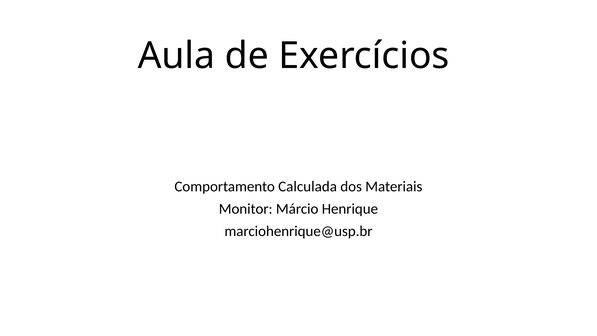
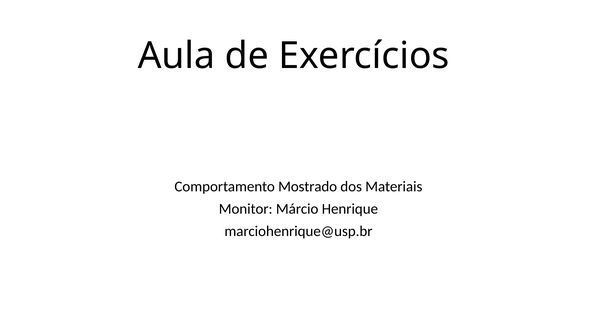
Calculada: Calculada -> Mostrado
